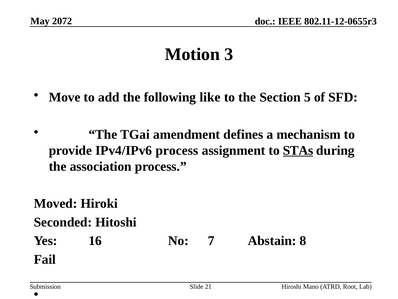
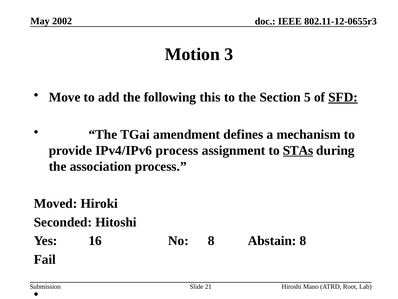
2072: 2072 -> 2002
like: like -> this
SFD underline: none -> present
No 7: 7 -> 8
